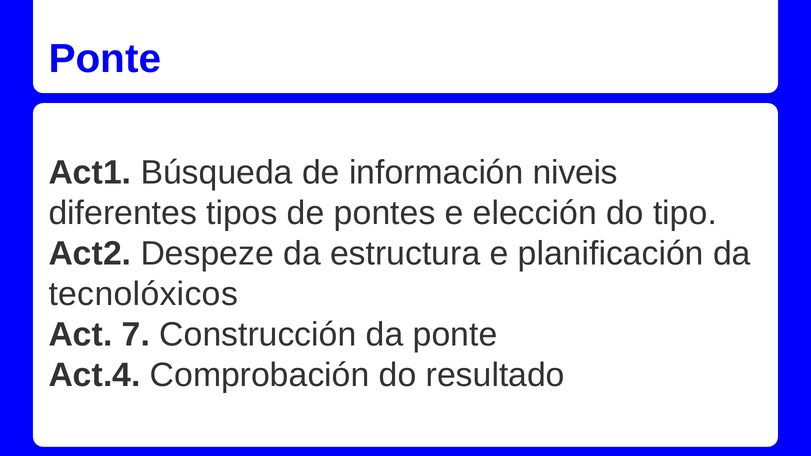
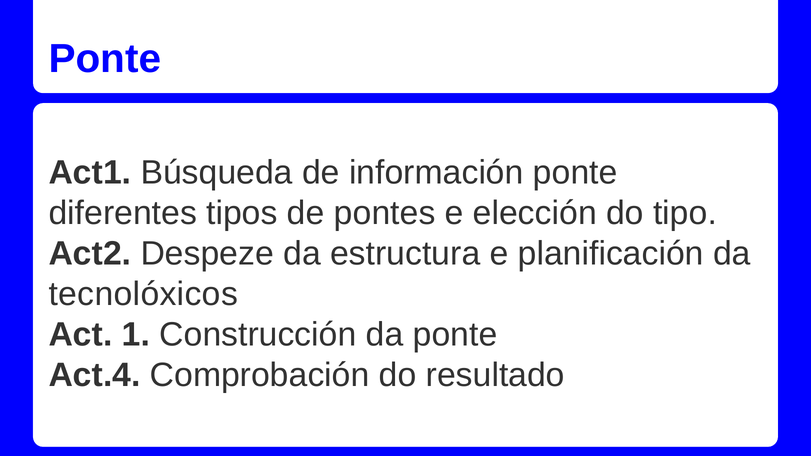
información niveis: niveis -> ponte
7: 7 -> 1
